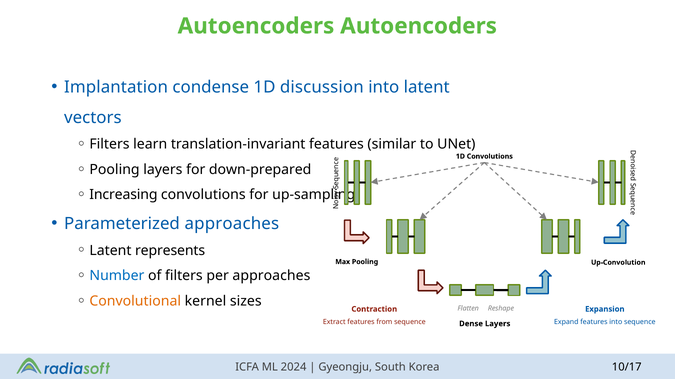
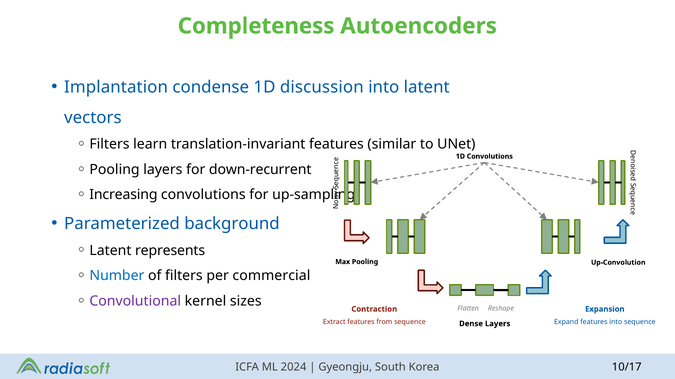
Autoencoders at (256, 26): Autoencoders -> Completeness
down-prepared: down-prepared -> down-recurrent
Parameterized approaches: approaches -> background
per approaches: approaches -> commercial
Convolutional colour: orange -> purple
